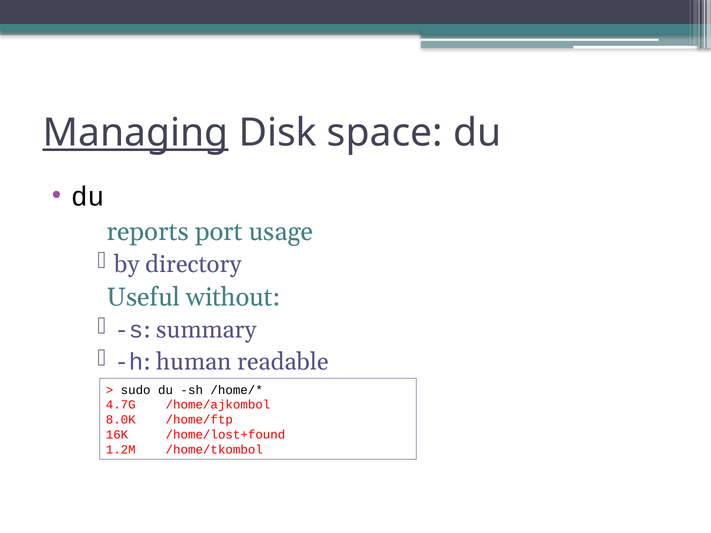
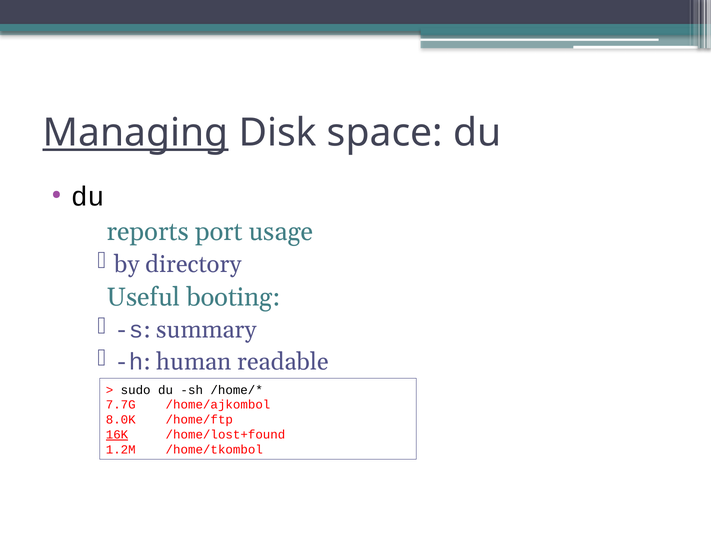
without: without -> booting
4.7G: 4.7G -> 7.7G
16K underline: none -> present
